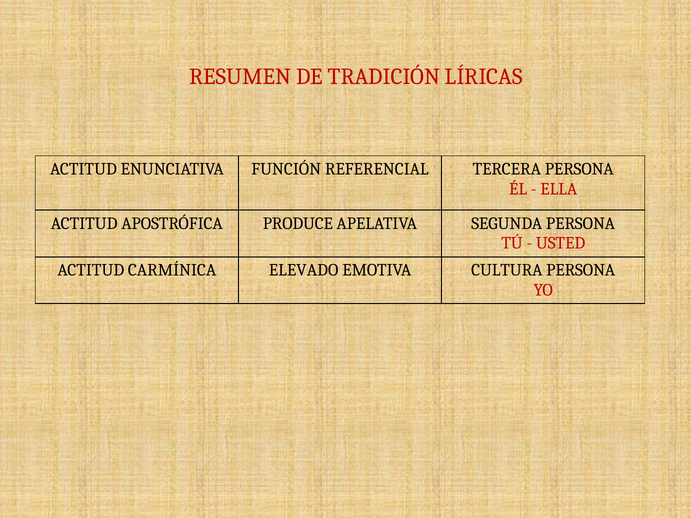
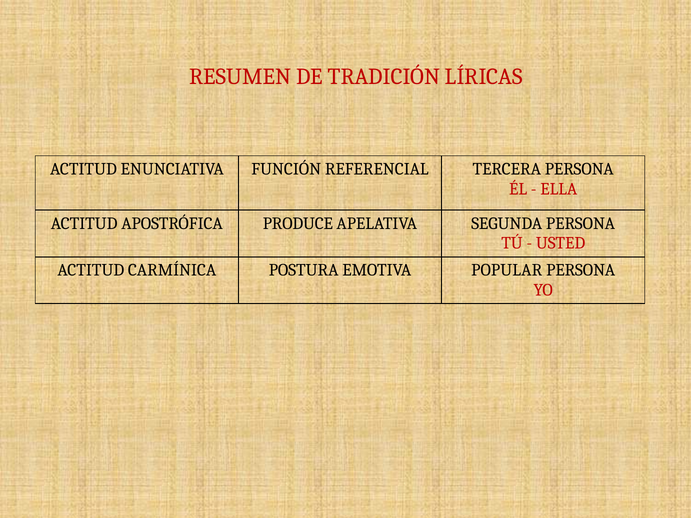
ELEVADO: ELEVADO -> POSTURA
CULTURA: CULTURA -> POPULAR
